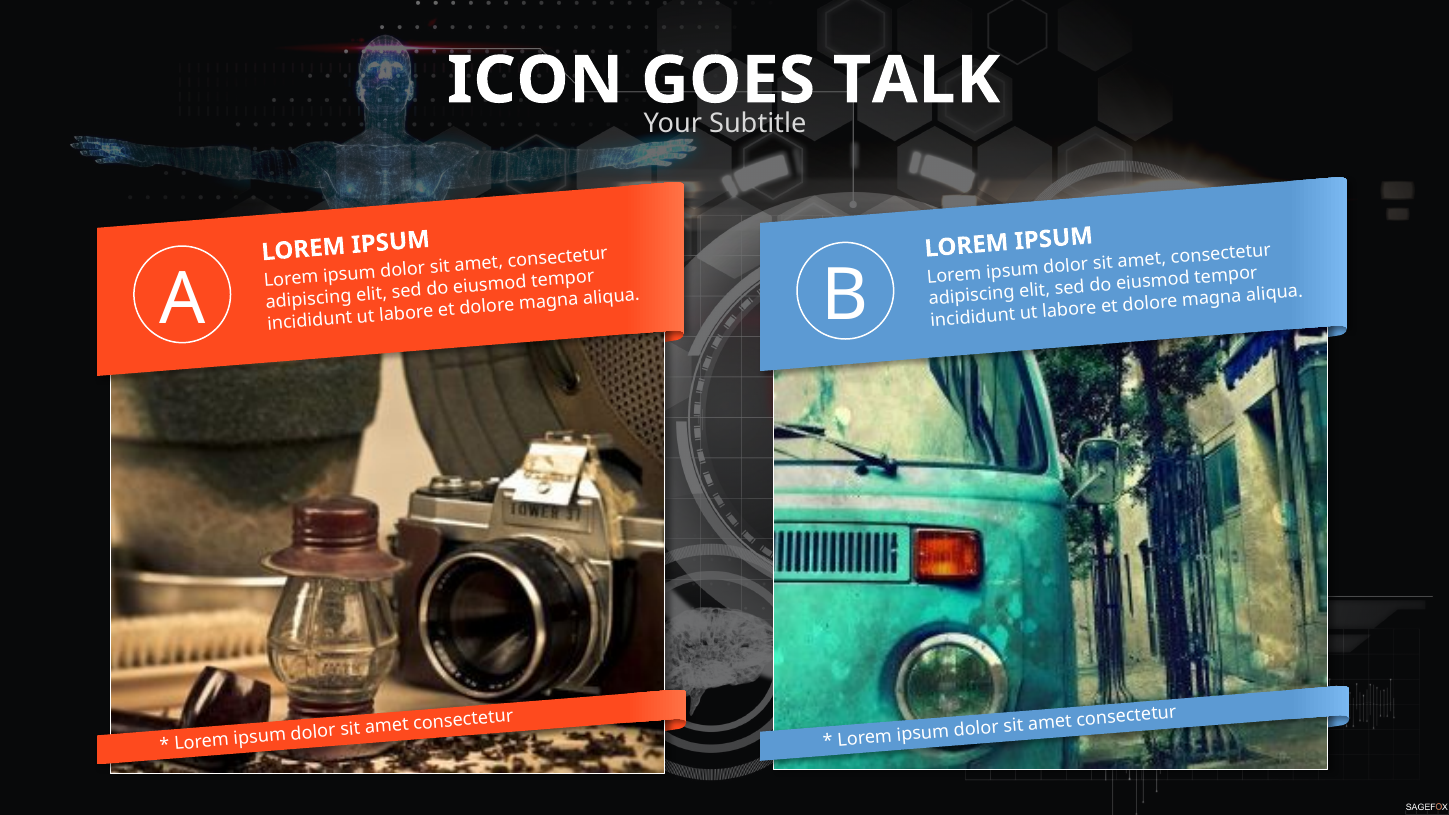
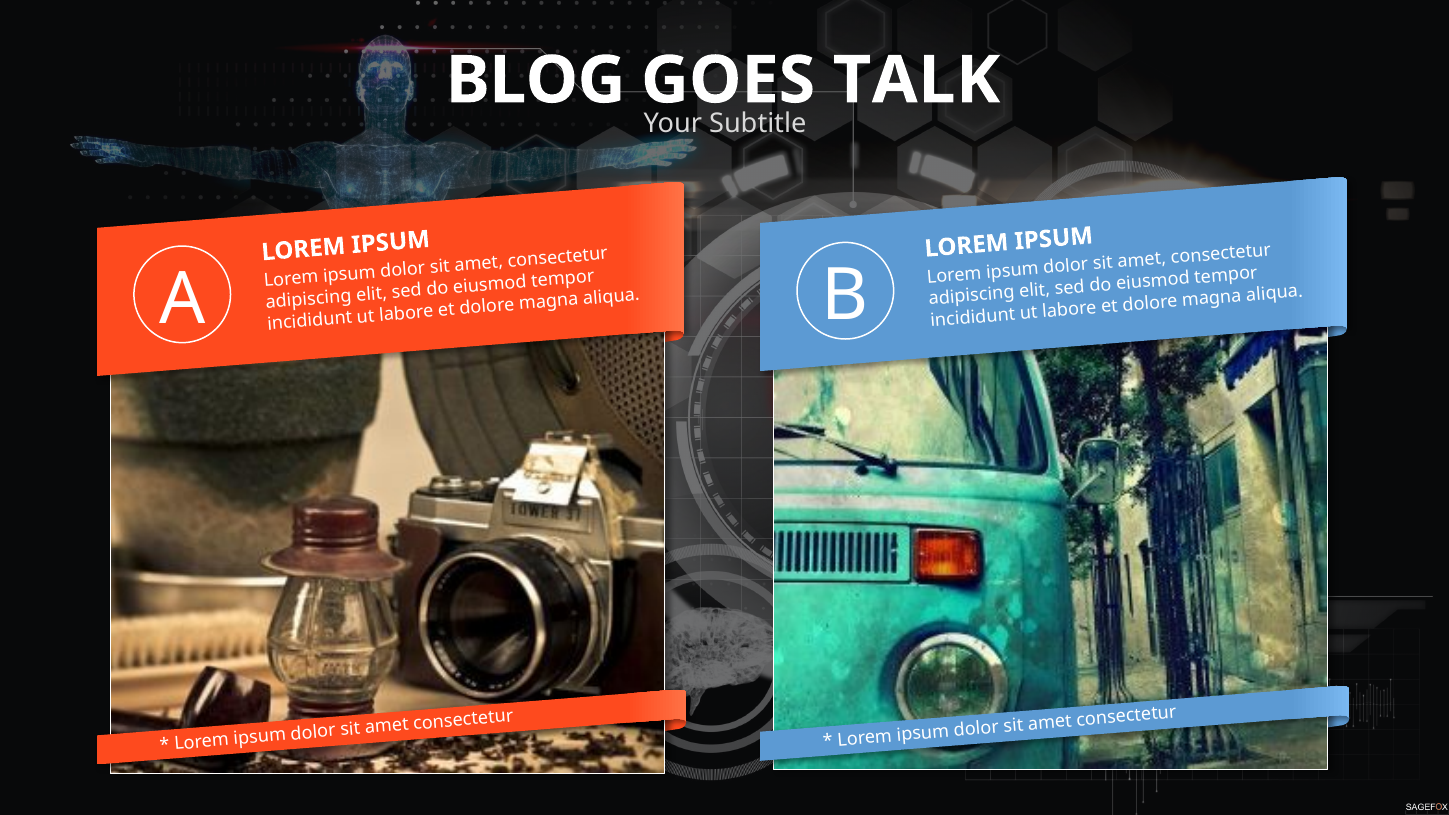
ICON: ICON -> BLOG
